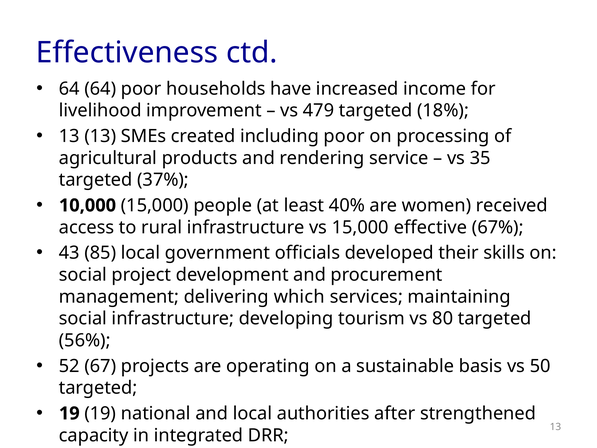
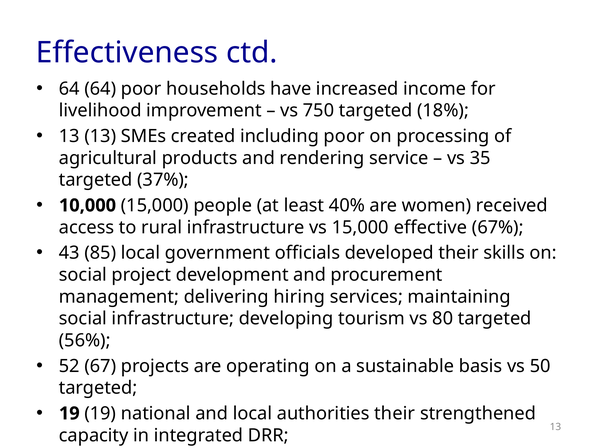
479: 479 -> 750
which: which -> hiring
authorities after: after -> their
